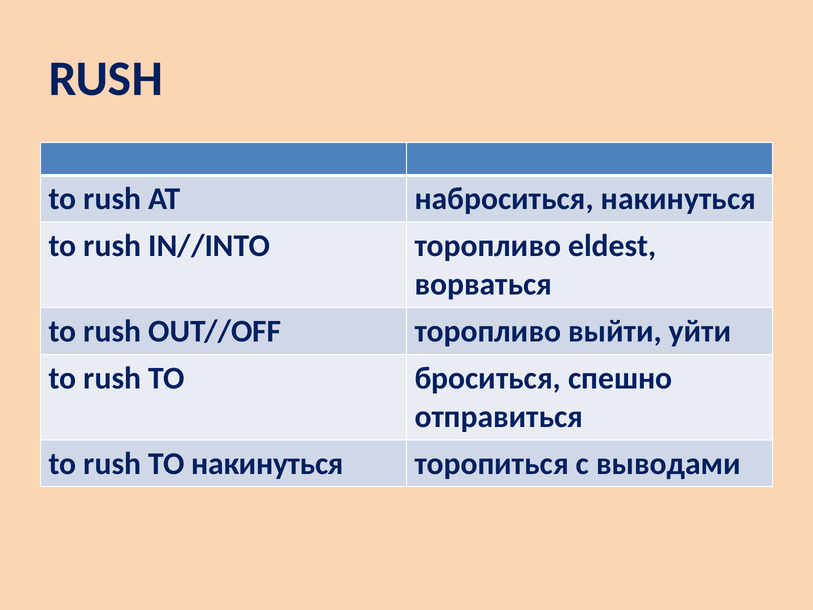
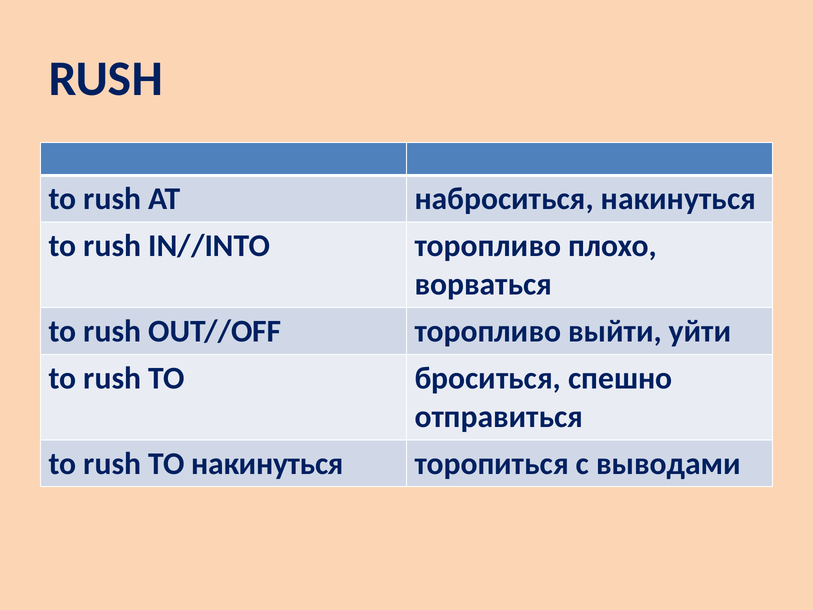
eldest: eldest -> плохо
